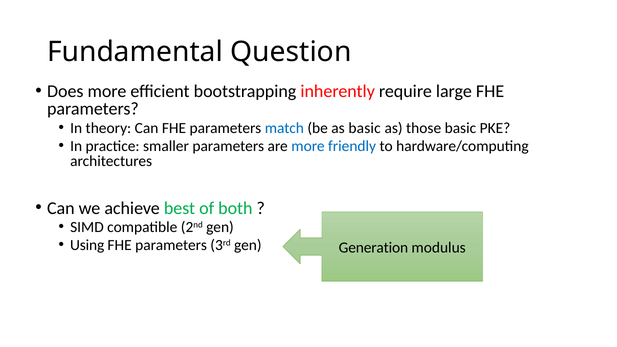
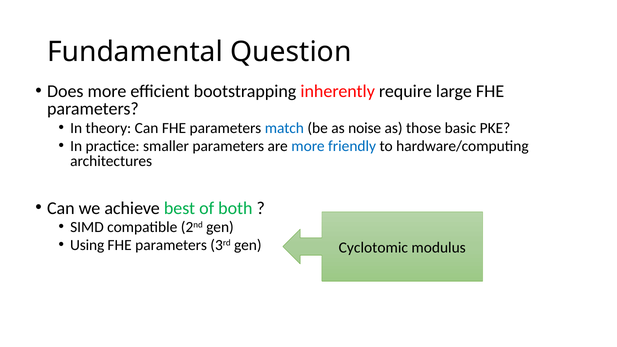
as basic: basic -> noise
Generation: Generation -> Cyclotomic
